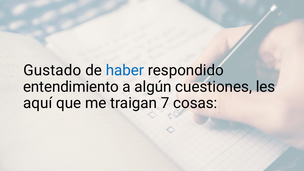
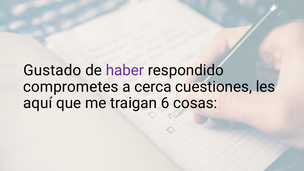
haber colour: blue -> purple
entendimiento: entendimiento -> comprometes
algún: algún -> cerca
7: 7 -> 6
